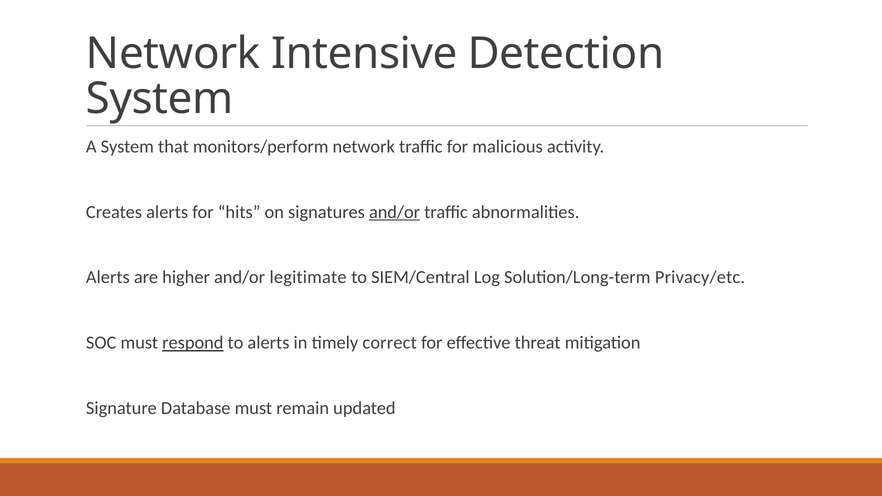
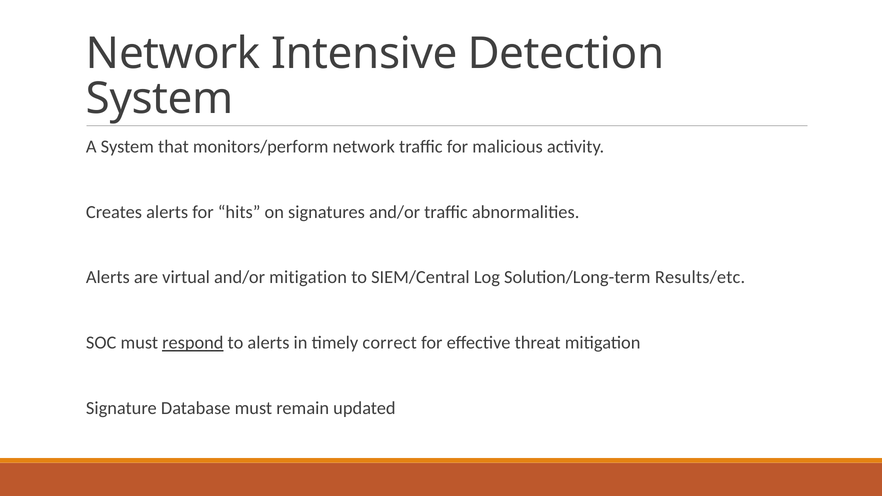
and/or at (395, 212) underline: present -> none
higher: higher -> virtual
and/or legitimate: legitimate -> mitigation
Privacy/etc: Privacy/etc -> Results/etc
